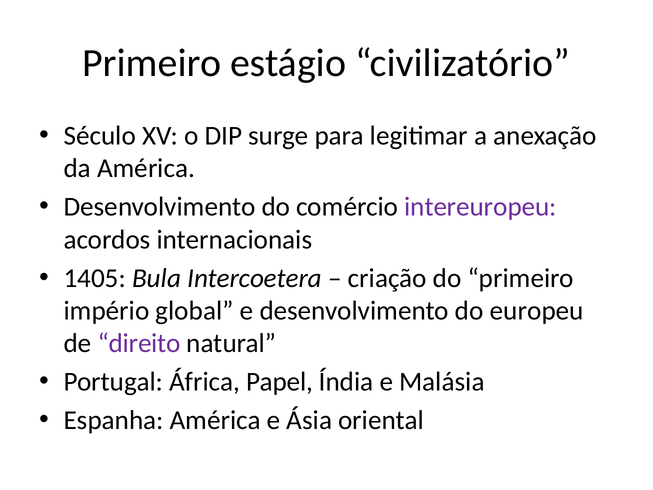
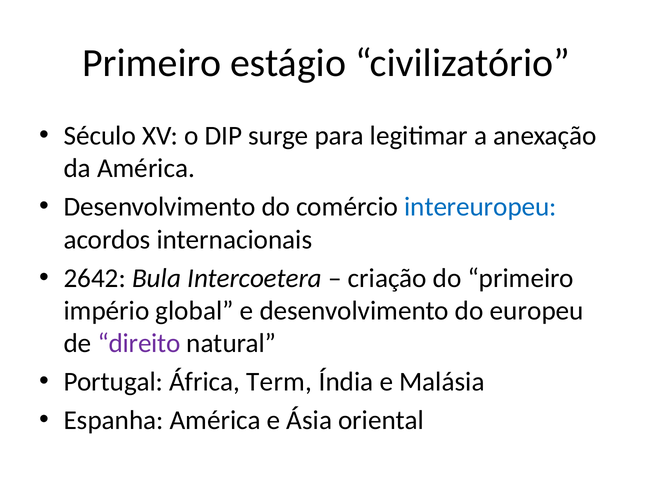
intereuropeu colour: purple -> blue
1405: 1405 -> 2642
Papel: Papel -> Term
